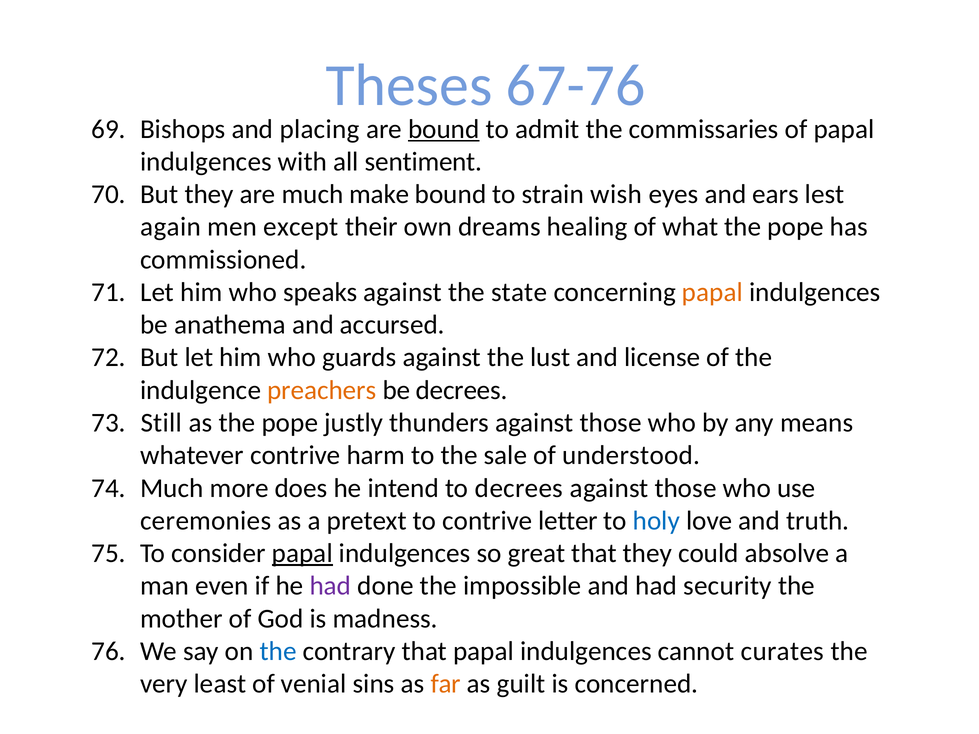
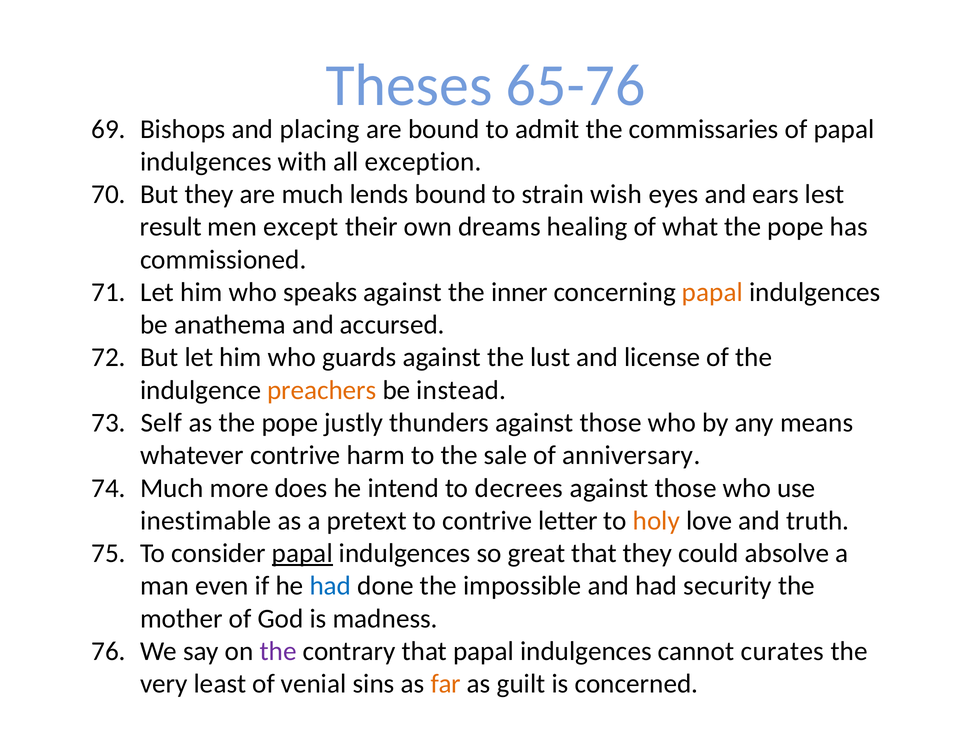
67-76: 67-76 -> 65-76
bound at (444, 129) underline: present -> none
sentiment: sentiment -> exception
make: make -> lends
again: again -> result
state: state -> inner
be decrees: decrees -> instead
Still: Still -> Self
understood: understood -> anniversary
ceremonies: ceremonies -> inestimable
holy colour: blue -> orange
had at (330, 586) colour: purple -> blue
the at (278, 651) colour: blue -> purple
